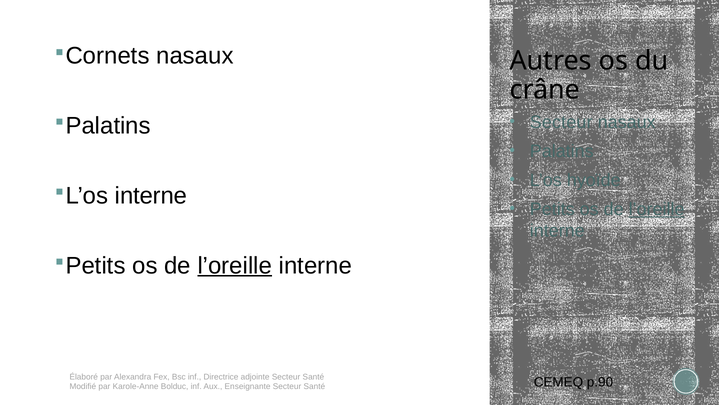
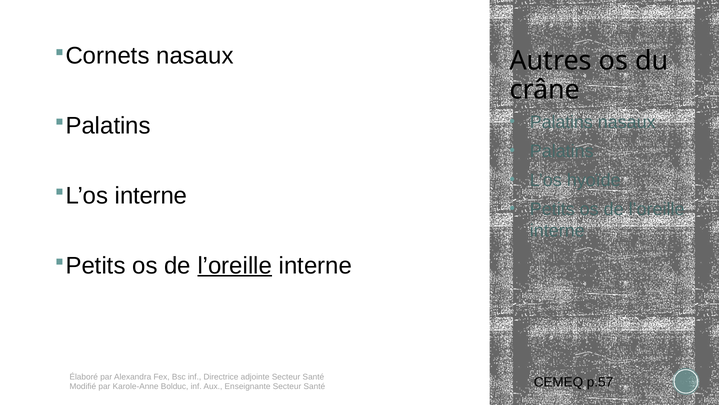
Secteur at (561, 122): Secteur -> Palatins
l’oreille at (657, 209) underline: present -> none
p.90: p.90 -> p.57
